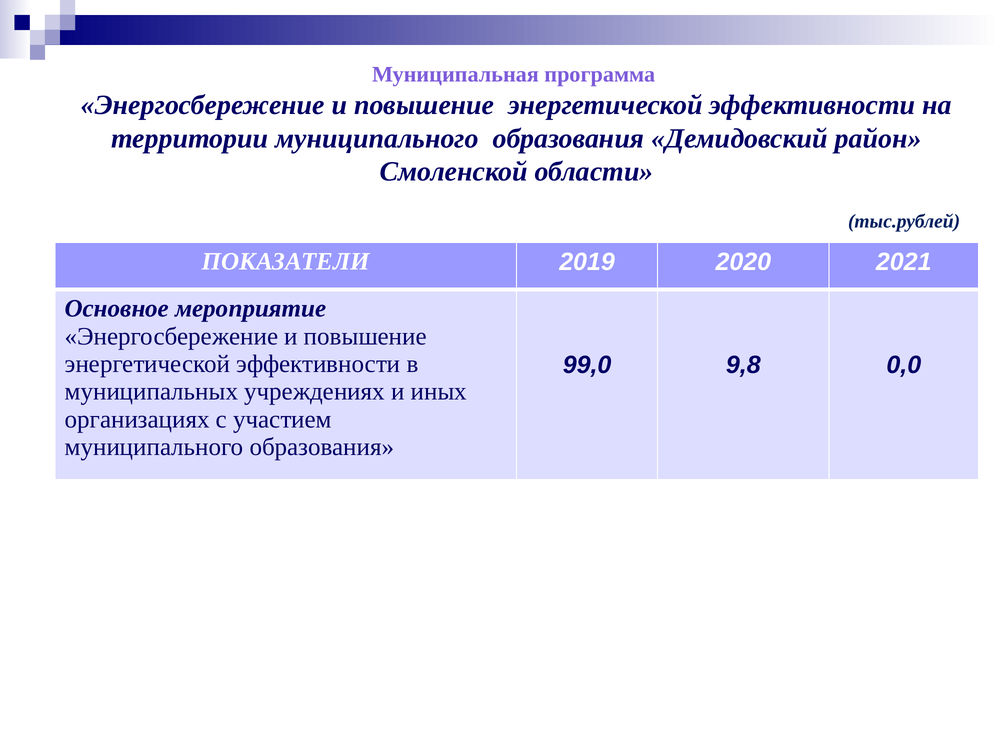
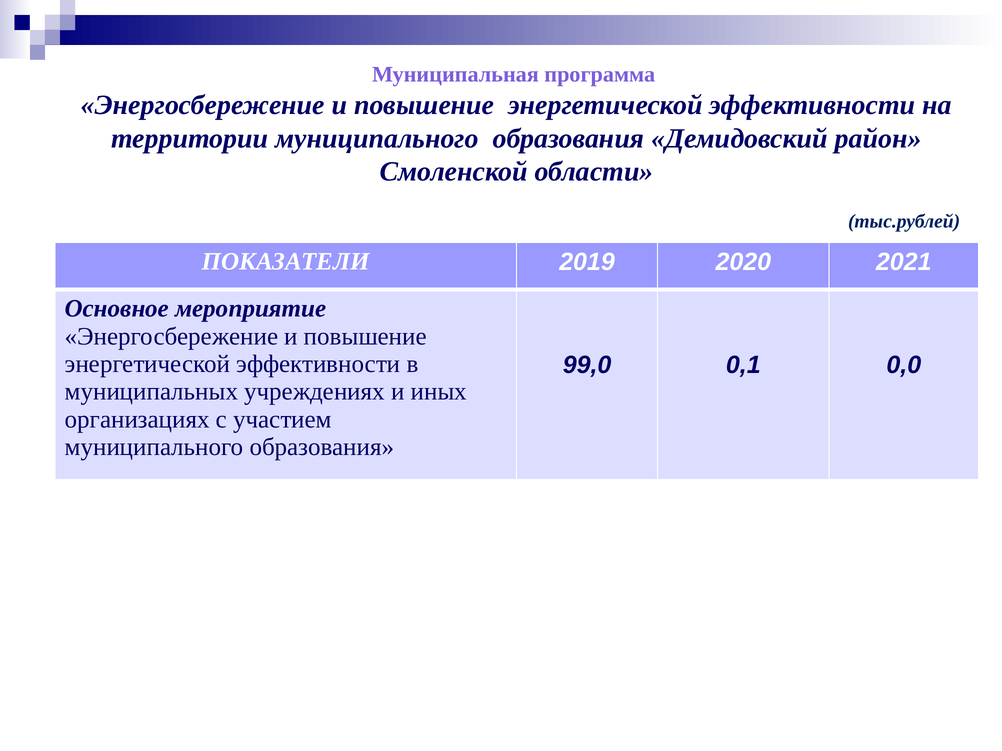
9,8: 9,8 -> 0,1
